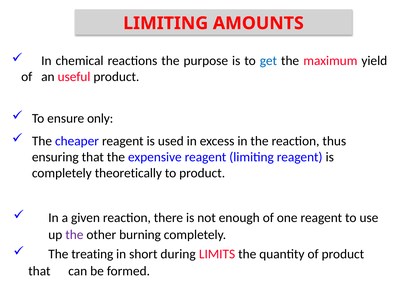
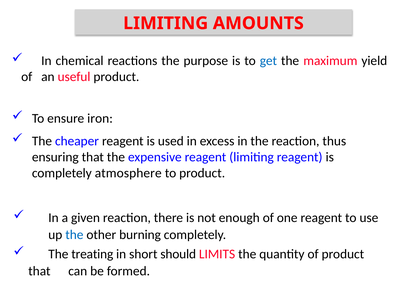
only: only -> iron
theoretically: theoretically -> atmosphere
the at (74, 235) colour: purple -> blue
during: during -> should
